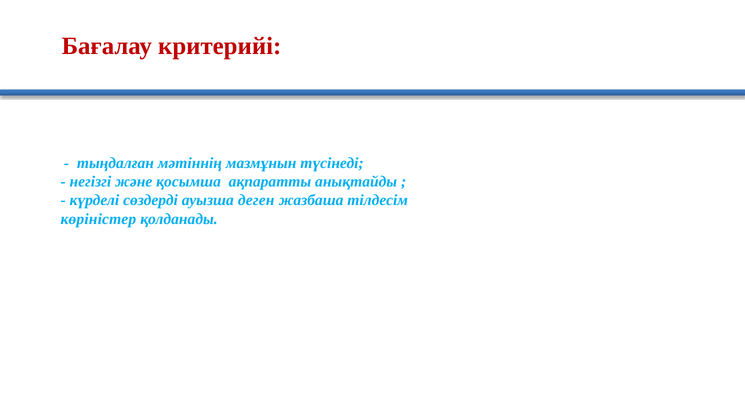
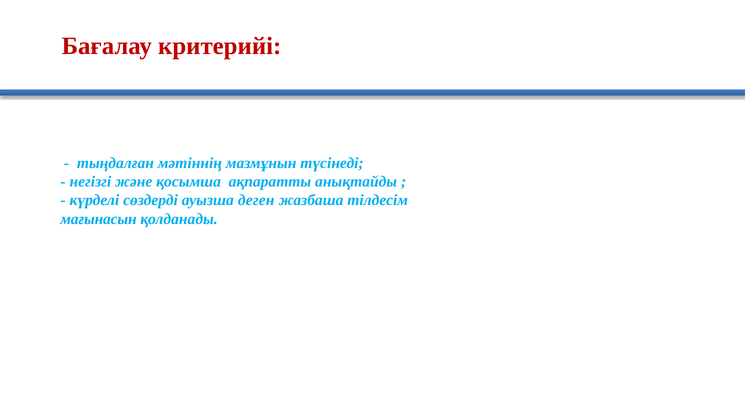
көріністер: көріністер -> мағынасын
